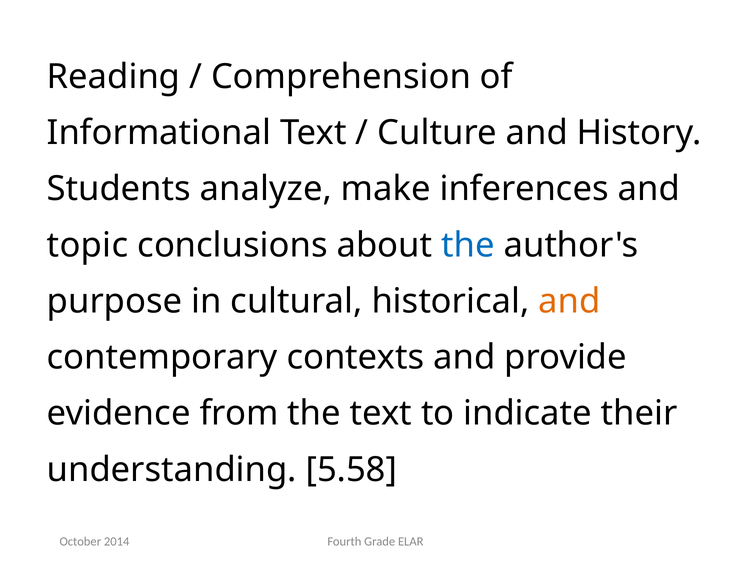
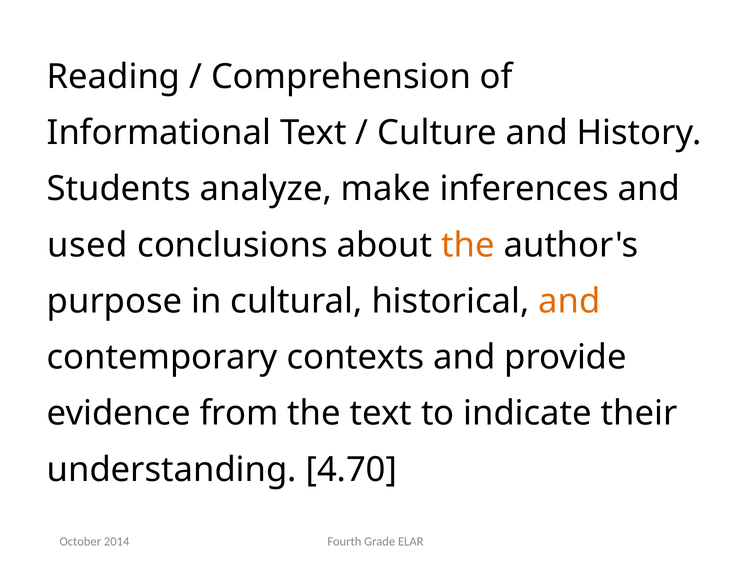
topic: topic -> used
the at (468, 245) colour: blue -> orange
5.58: 5.58 -> 4.70
